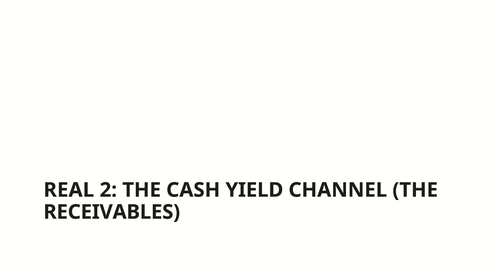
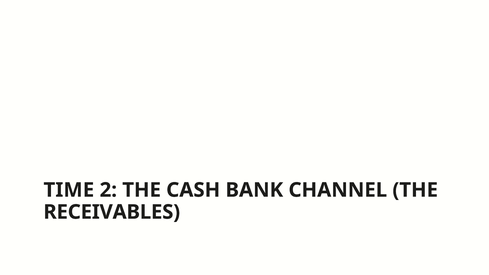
REAL: REAL -> TIME
YIELD: YIELD -> BANK
